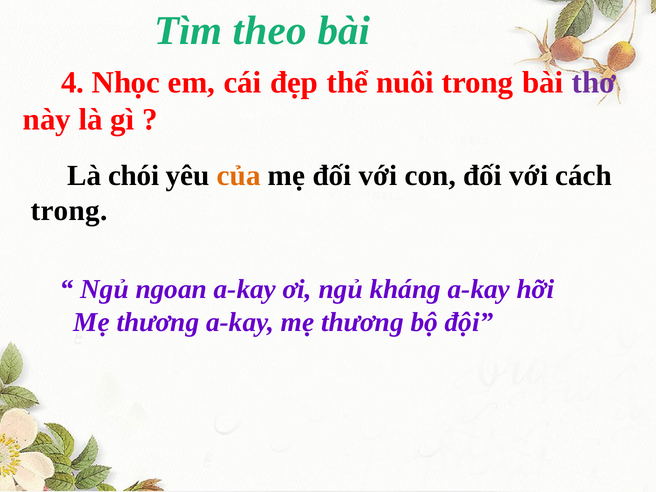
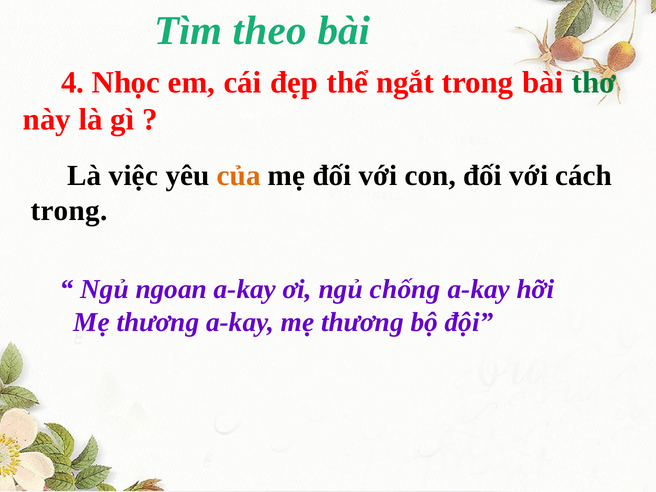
nuôi: nuôi -> ngắt
thơ colour: purple -> green
chói: chói -> việc
kháng: kháng -> chống
